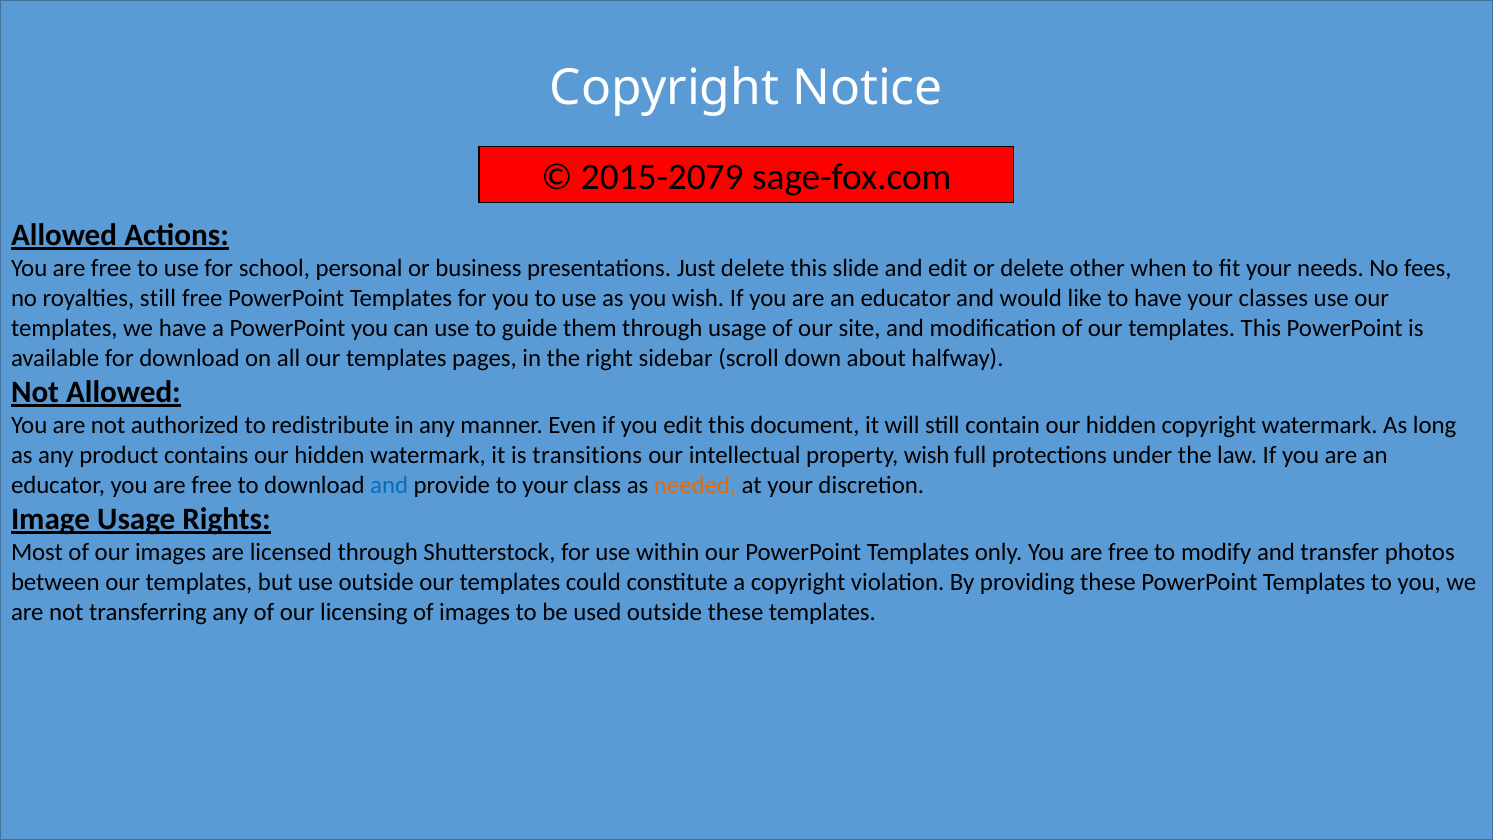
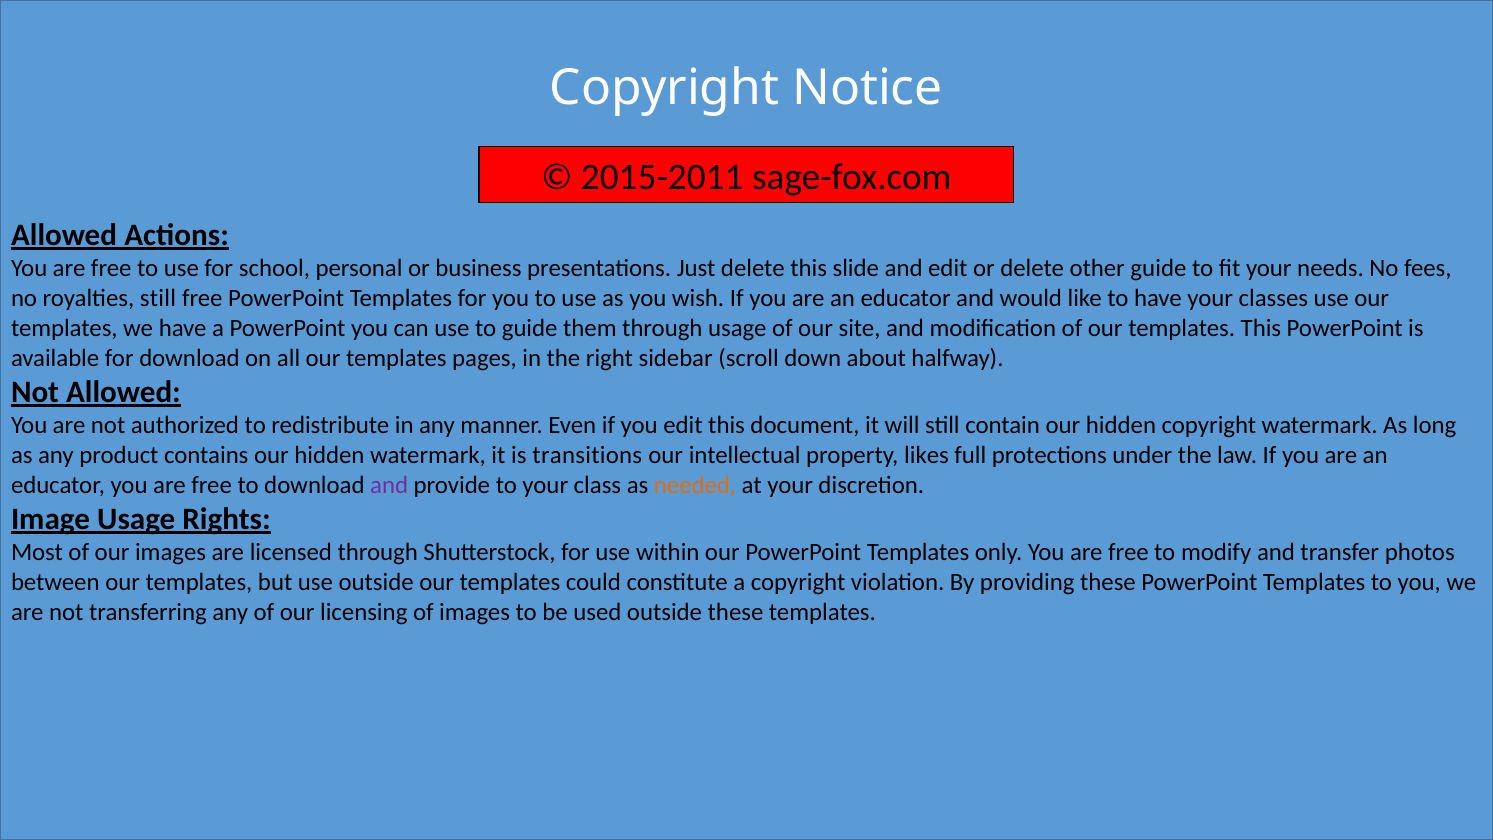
2015-2079: 2015-2079 -> 2015-2011
other when: when -> guide
property wish: wish -> likes
and at (389, 485) colour: blue -> purple
